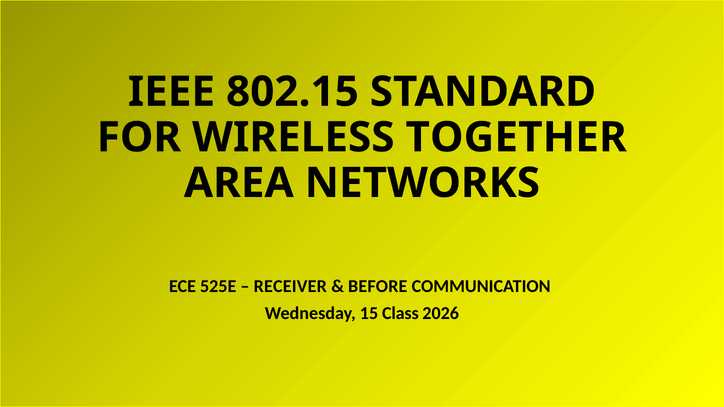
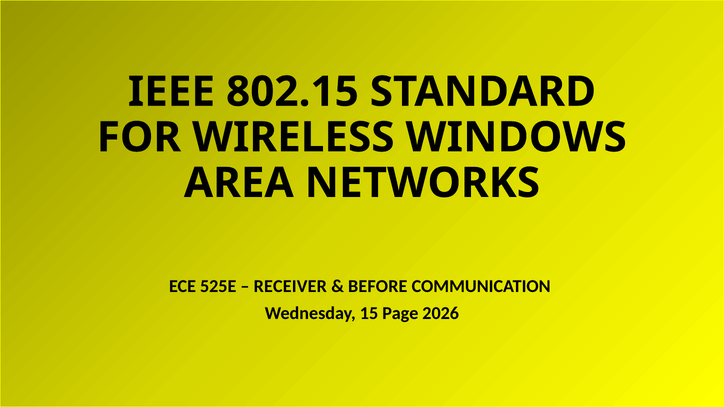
TOGETHER: TOGETHER -> WINDOWS
Class: Class -> Page
